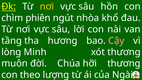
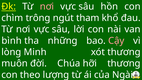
nơi at (47, 7) colour: yellow -> pink
phiên: phiên -> trông
nhòa: nhòa -> tham
tầng: tầng -> bình
hương: hương -> những
